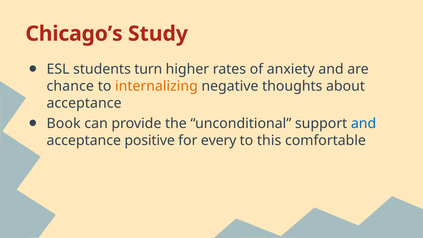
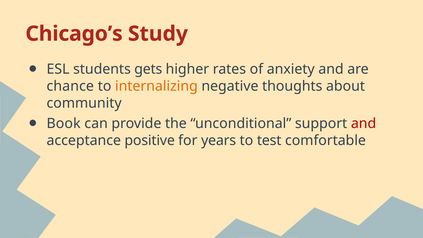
turn: turn -> gets
acceptance at (84, 103): acceptance -> community
and at (364, 123) colour: blue -> red
every: every -> years
this: this -> test
